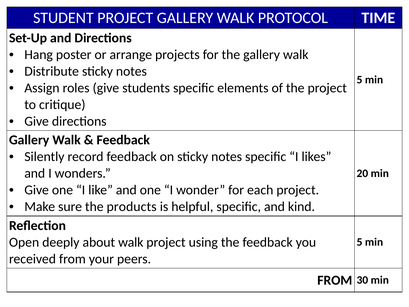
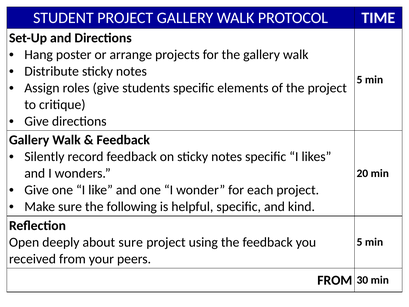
products: products -> following
about walk: walk -> sure
